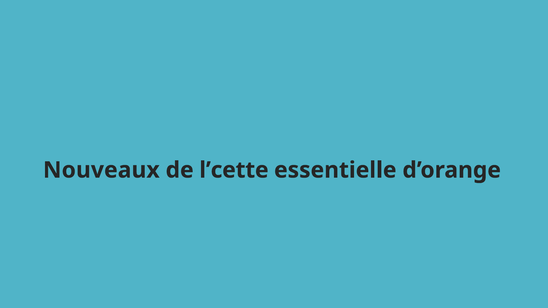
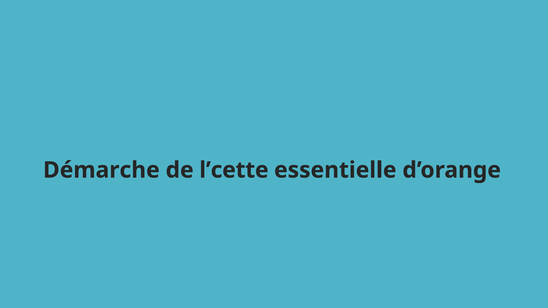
Nouveaux: Nouveaux -> Démarche
